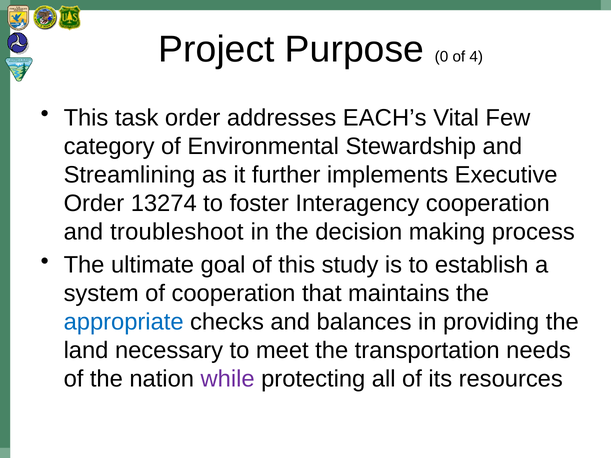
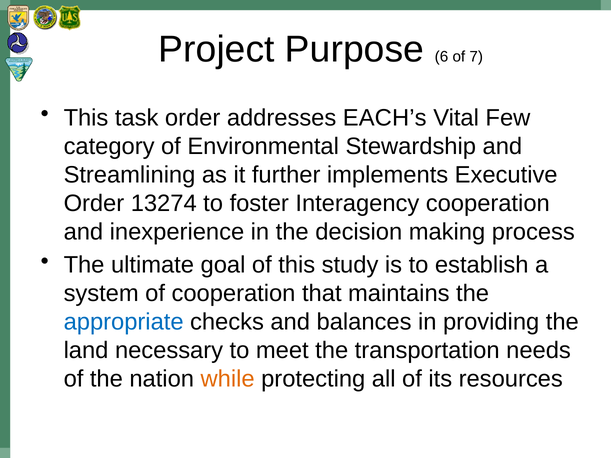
0: 0 -> 6
4: 4 -> 7
troubleshoot: troubleshoot -> inexperience
while colour: purple -> orange
